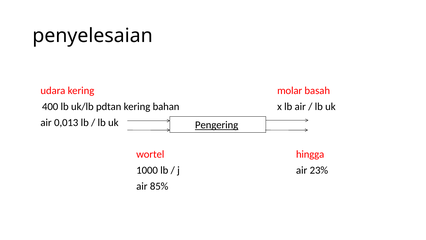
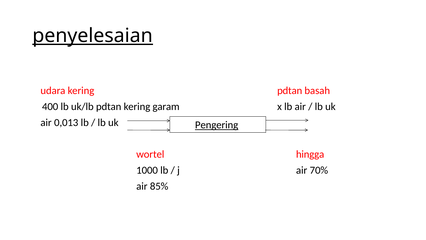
penyelesaian underline: none -> present
kering molar: molar -> pdtan
bahan: bahan -> garam
23%: 23% -> 70%
